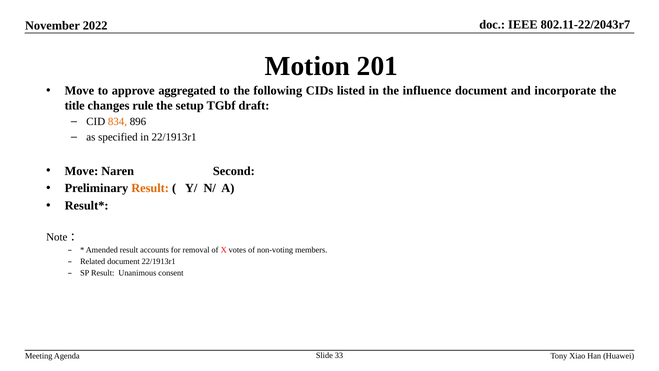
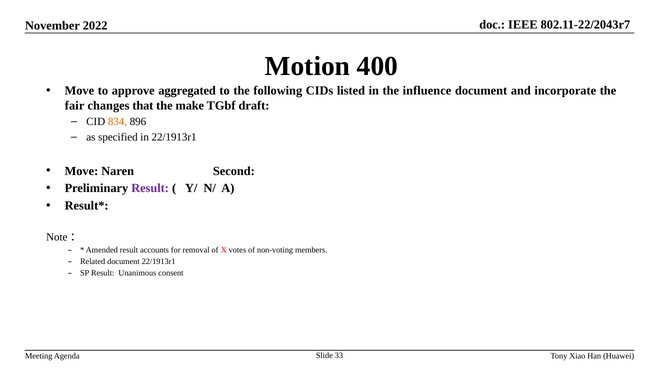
201: 201 -> 400
title: title -> fair
rule: rule -> that
setup: setup -> make
Result at (150, 188) colour: orange -> purple
